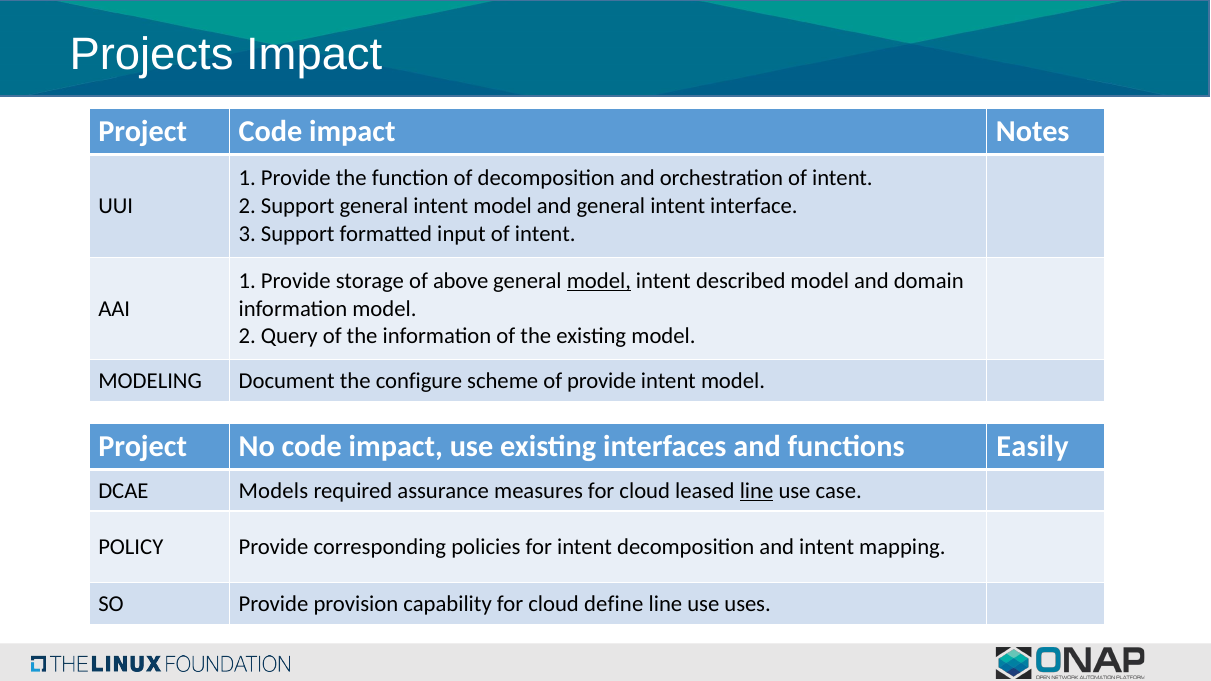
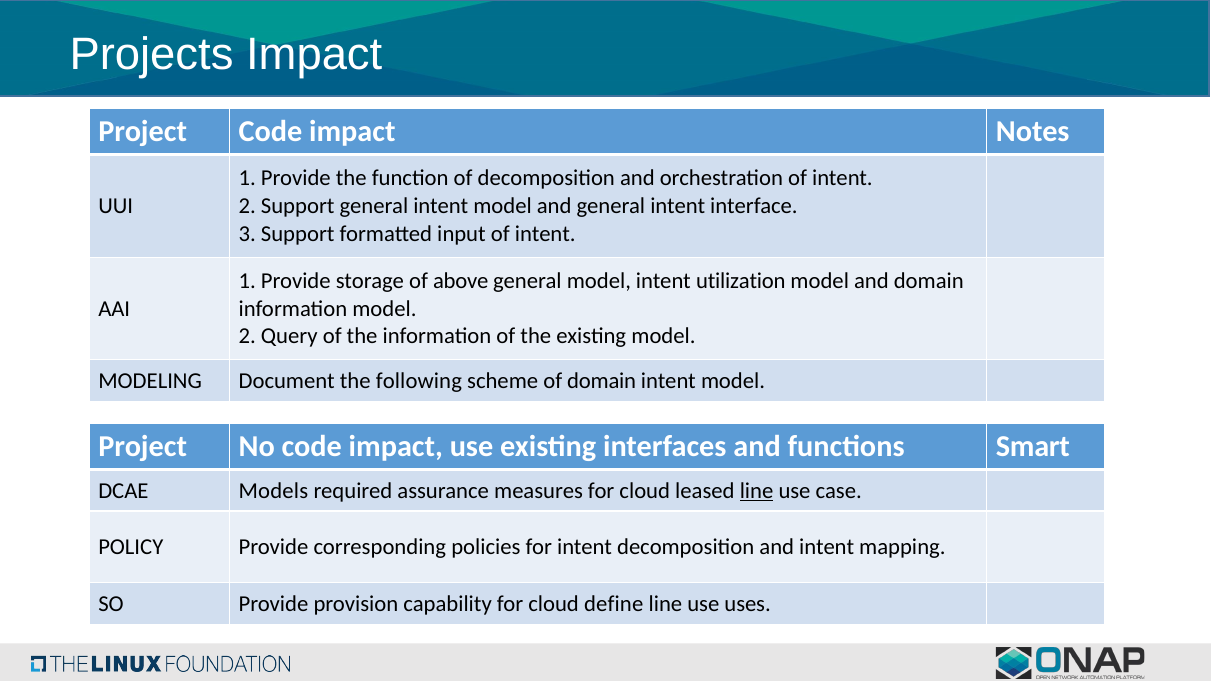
model at (599, 281) underline: present -> none
described: described -> utilization
configure: configure -> following
of provide: provide -> domain
Easily: Easily -> Smart
